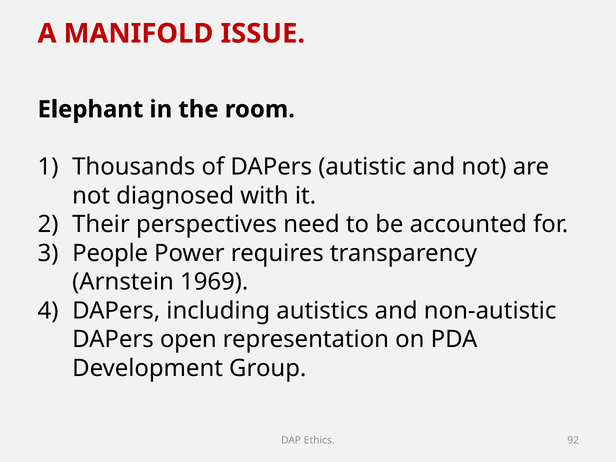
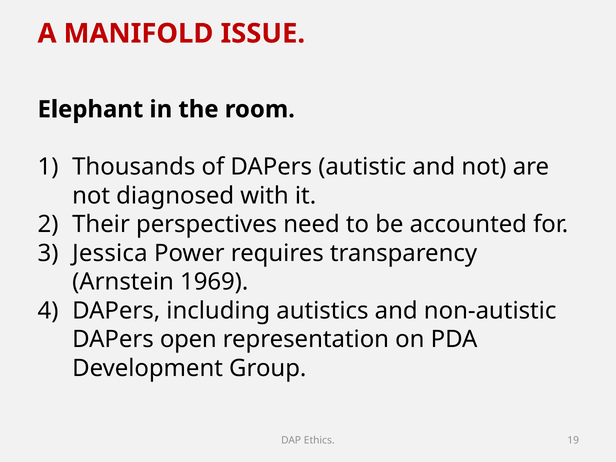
People: People -> Jessica
92: 92 -> 19
